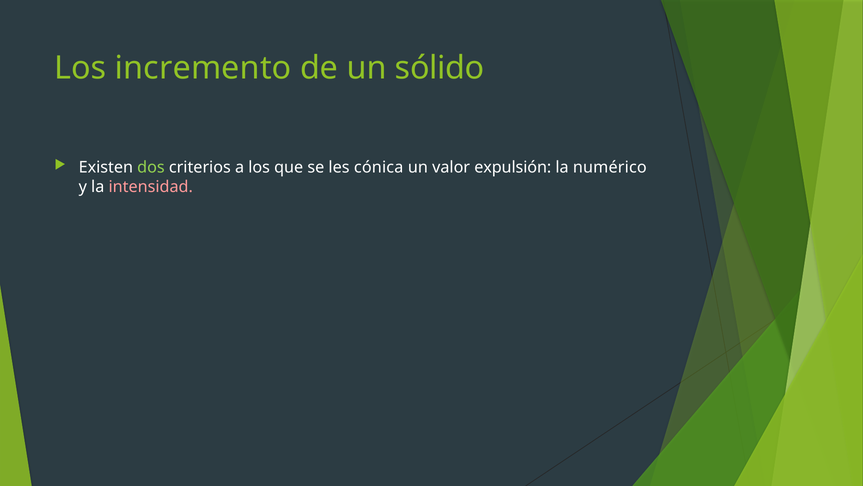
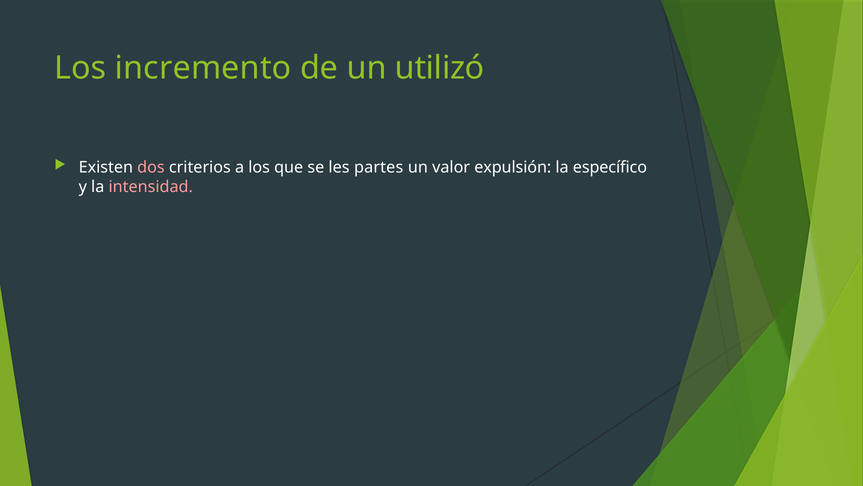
sólido: sólido -> utilizó
dos colour: light green -> pink
cónica: cónica -> partes
numérico: numérico -> específico
